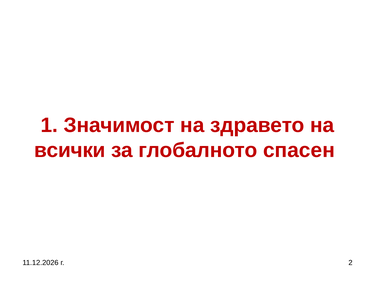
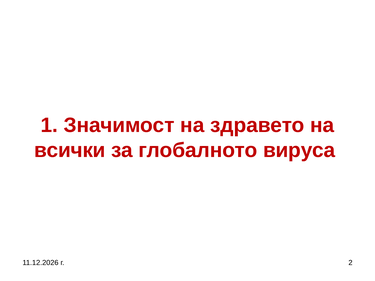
спасен: спасен -> вируса
